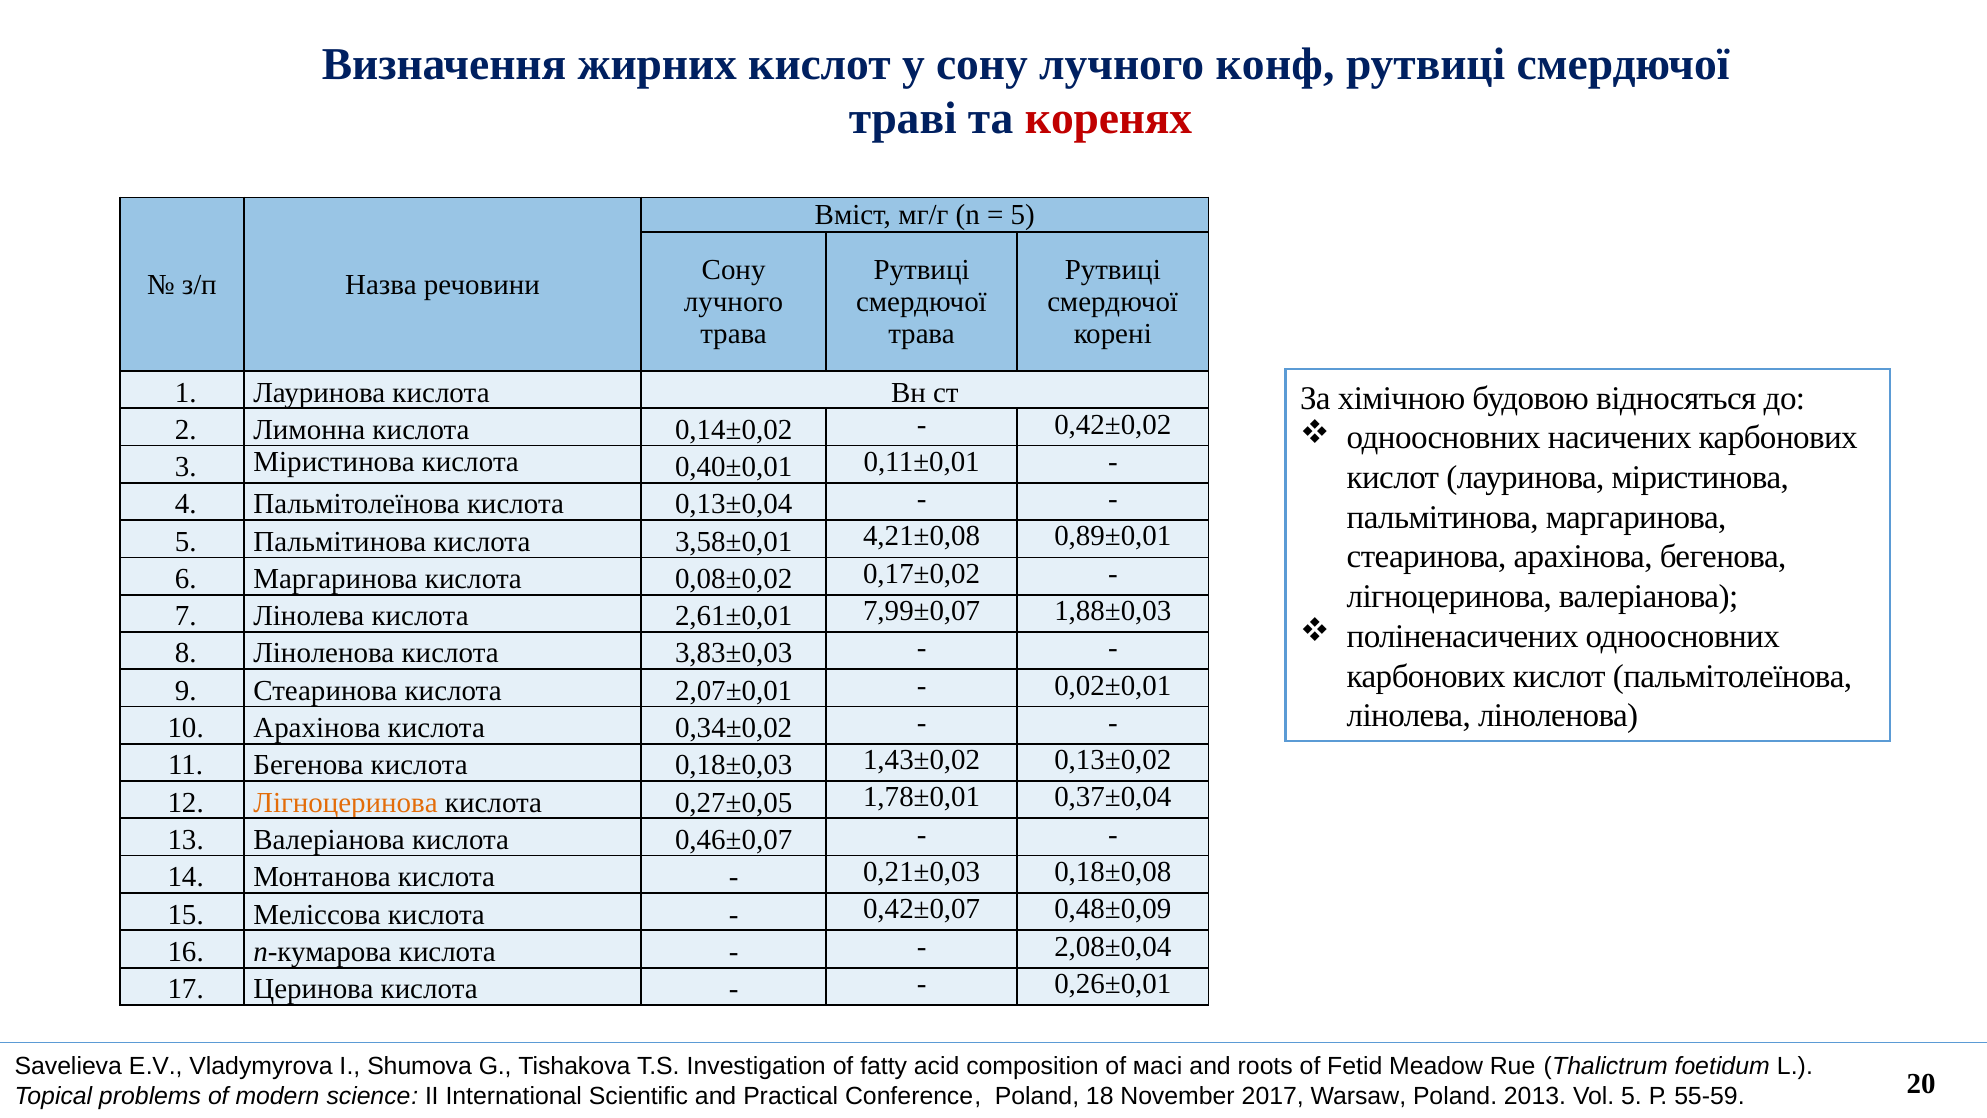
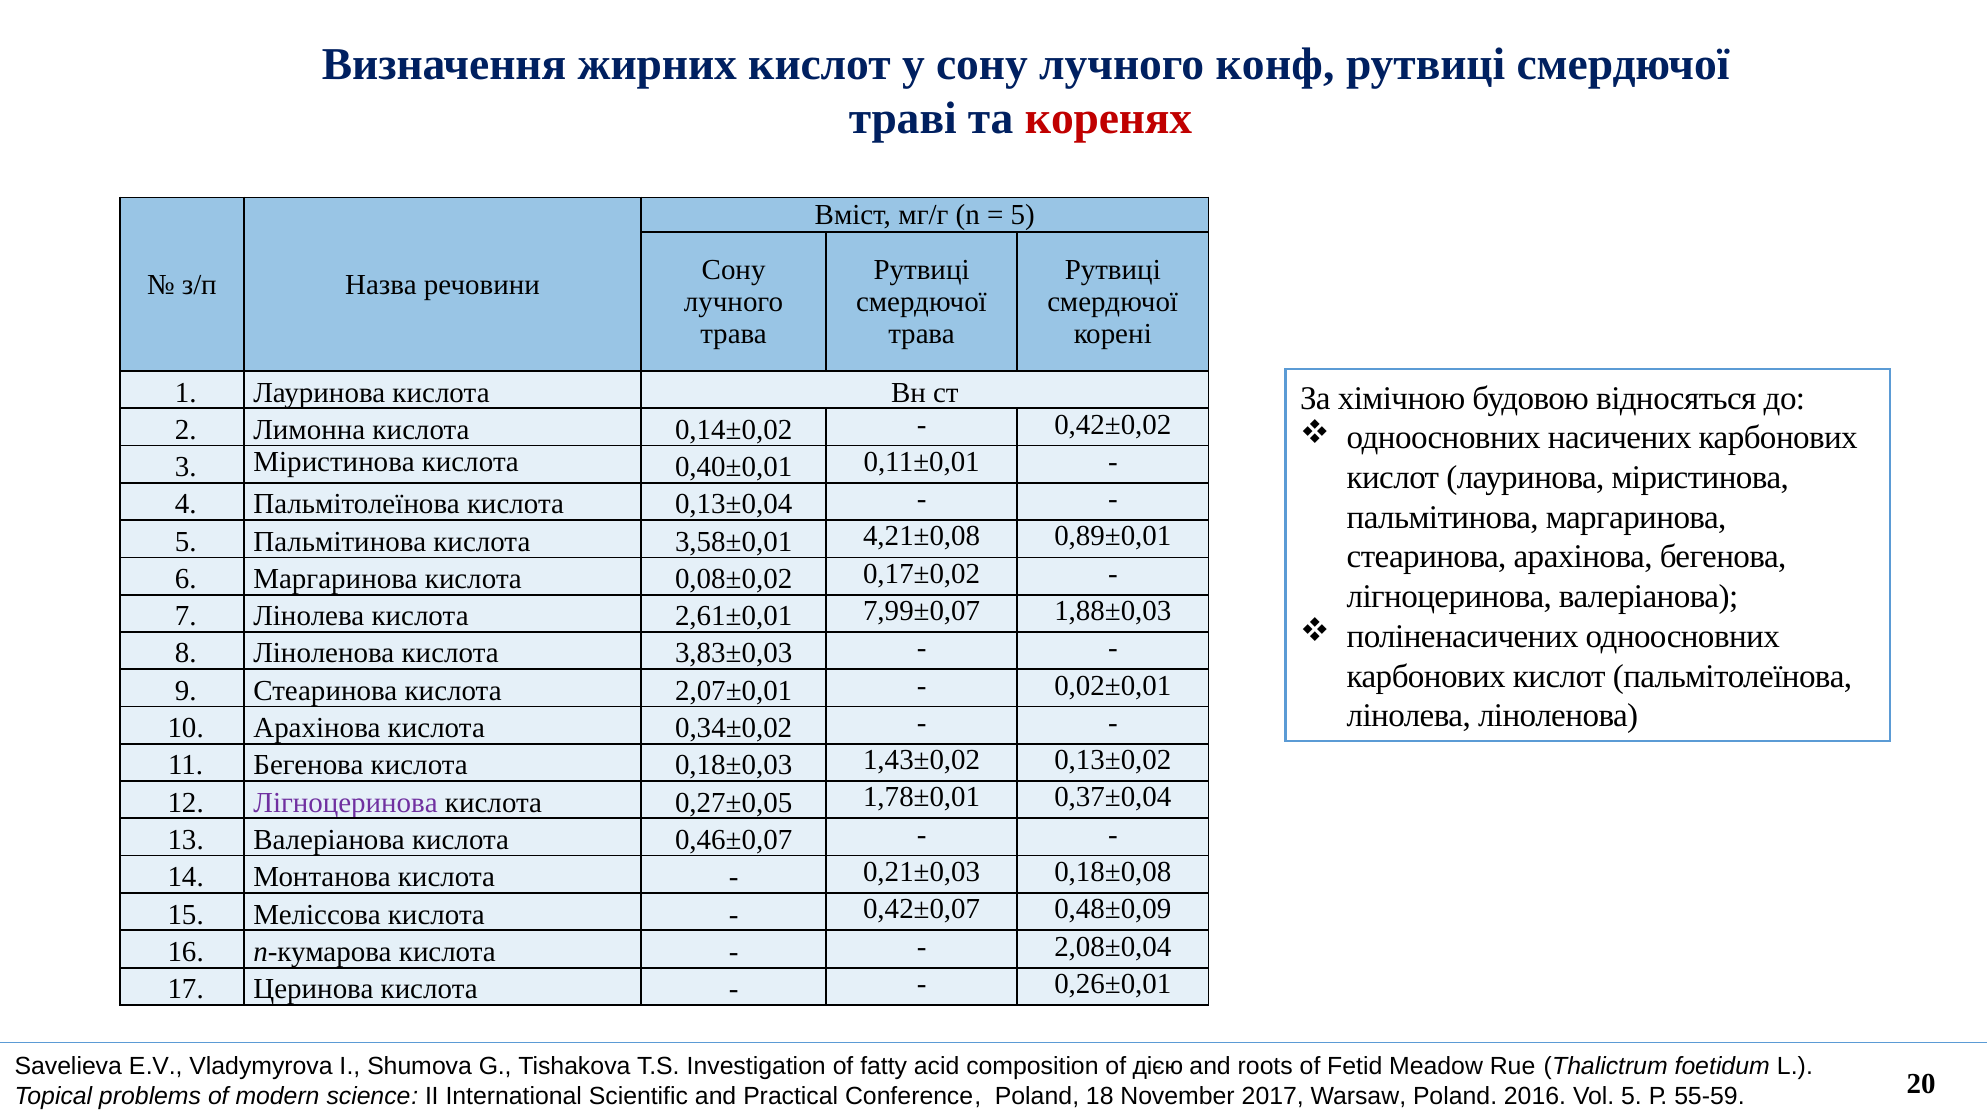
Лігноцеринова at (346, 802) colour: orange -> purple
масі: масі -> дією
2013: 2013 -> 2016
